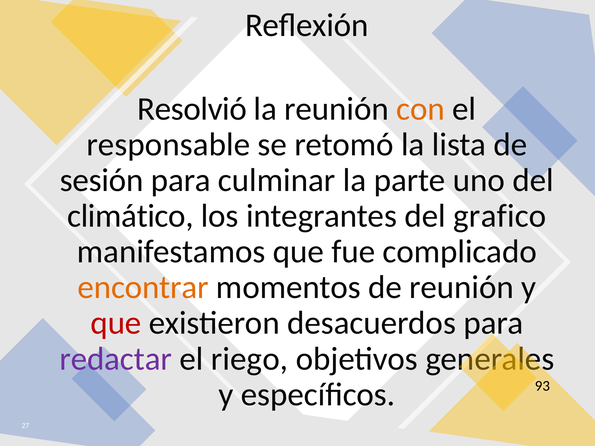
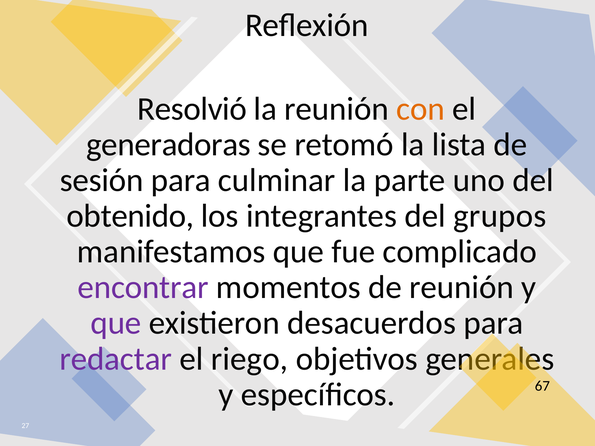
responsable: responsable -> generadoras
climático: climático -> obtenido
grafico: grafico -> grupos
encontrar colour: orange -> purple
que at (116, 323) colour: red -> purple
93: 93 -> 67
